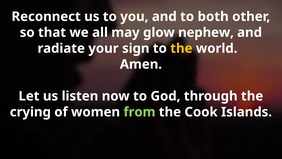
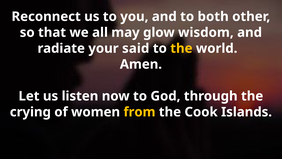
nephew: nephew -> wisdom
sign: sign -> said
from colour: light green -> yellow
